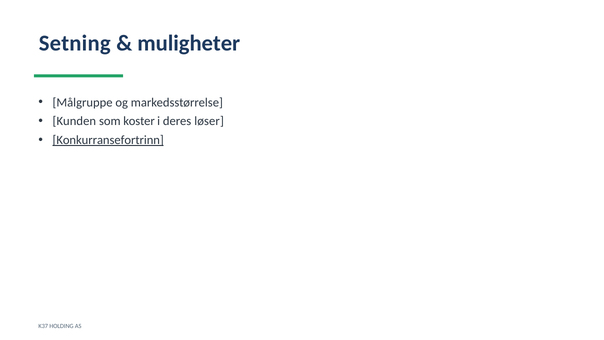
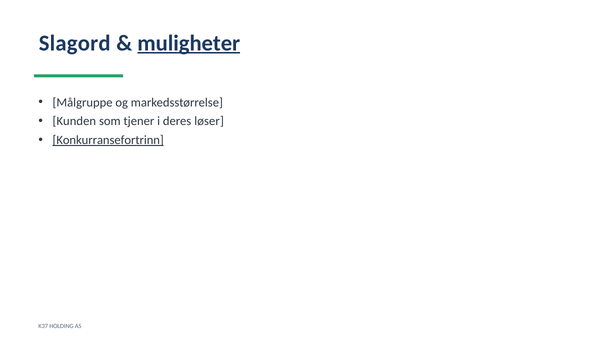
Setning: Setning -> Slagord
muligheter underline: none -> present
koster: koster -> tjener
